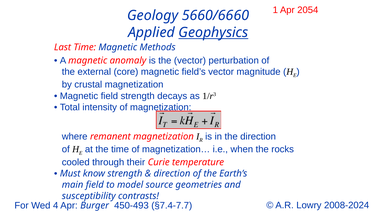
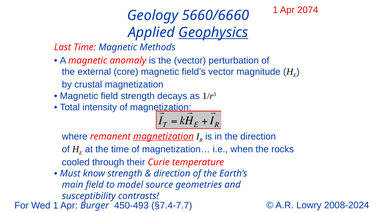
2054: 2054 -> 2074
magnetization at (163, 136) underline: none -> present
Wed 4: 4 -> 1
